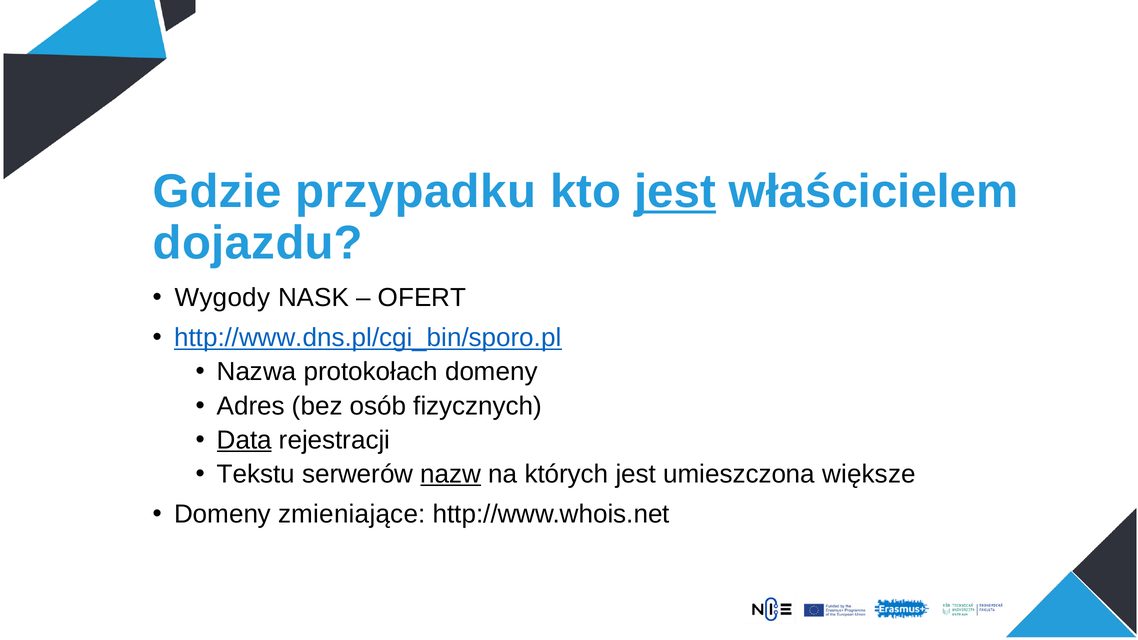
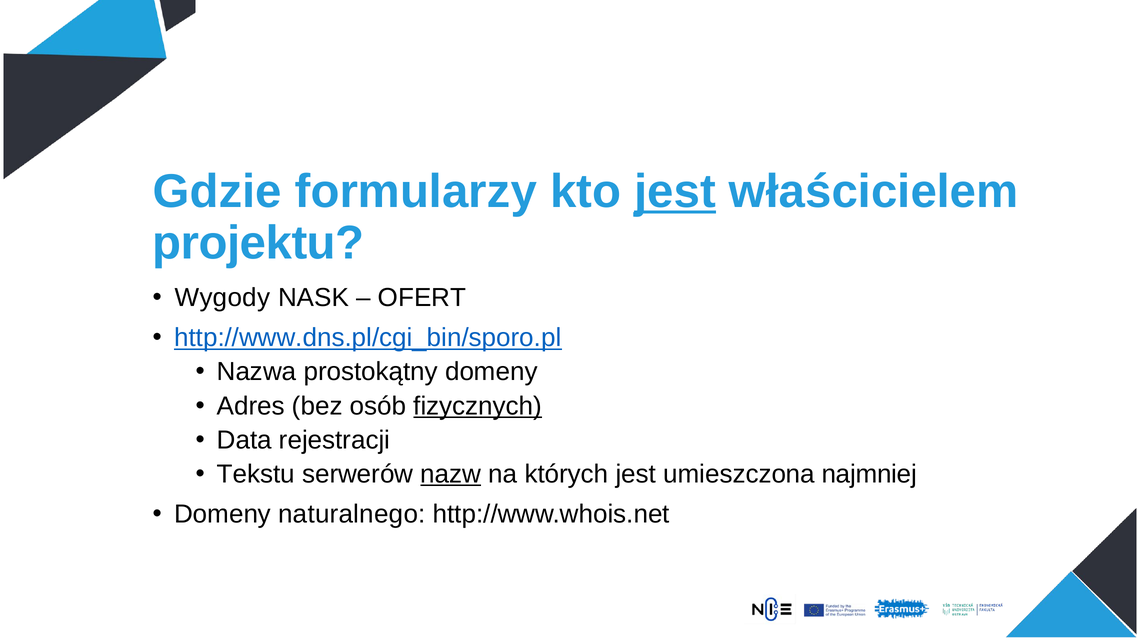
przypadku: przypadku -> formularzy
dojazdu: dojazdu -> projektu
protokołach: protokołach -> prostokątny
fizycznych underline: none -> present
Data underline: present -> none
większe: większe -> najmniej
zmieniające: zmieniające -> naturalnego
